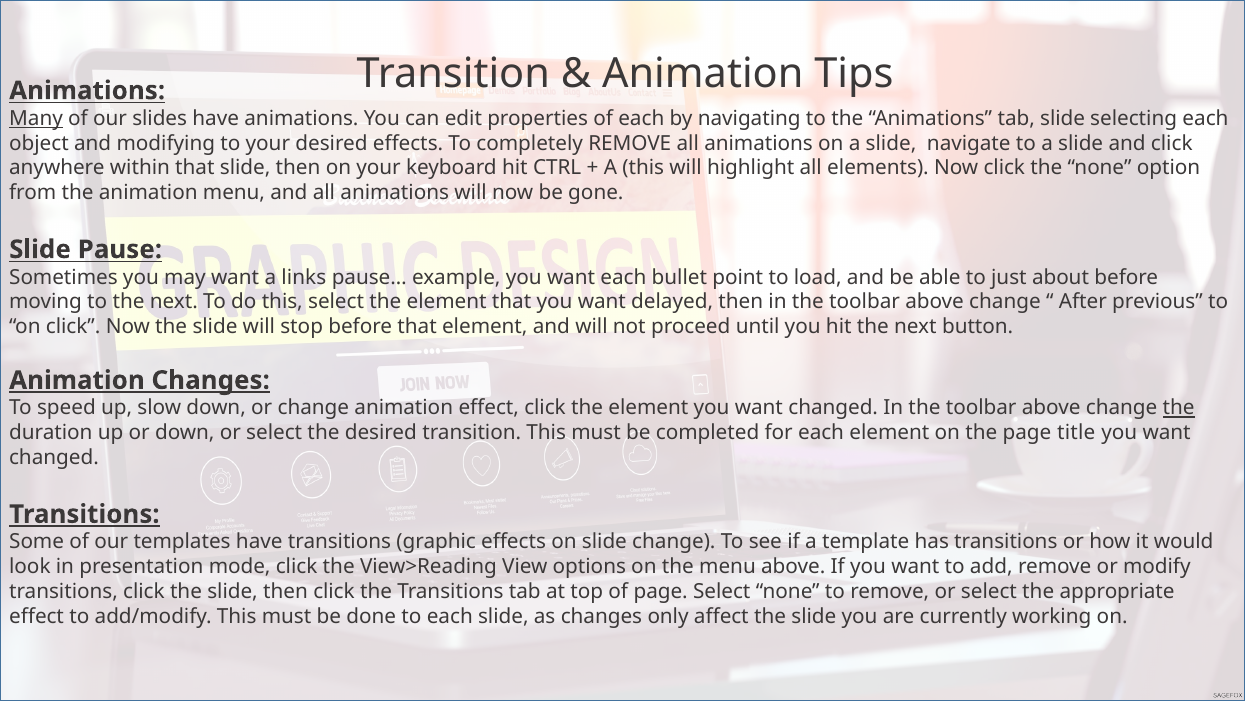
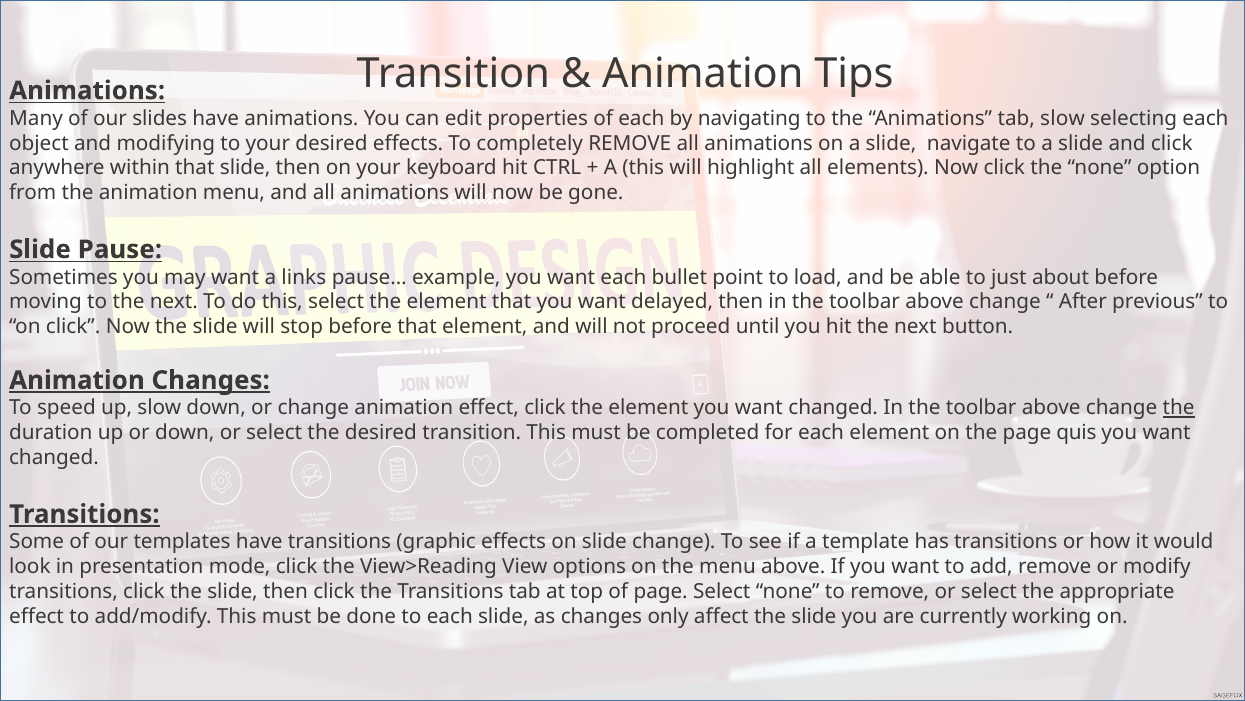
Many underline: present -> none
tab slide: slide -> slow
title: title -> quis
